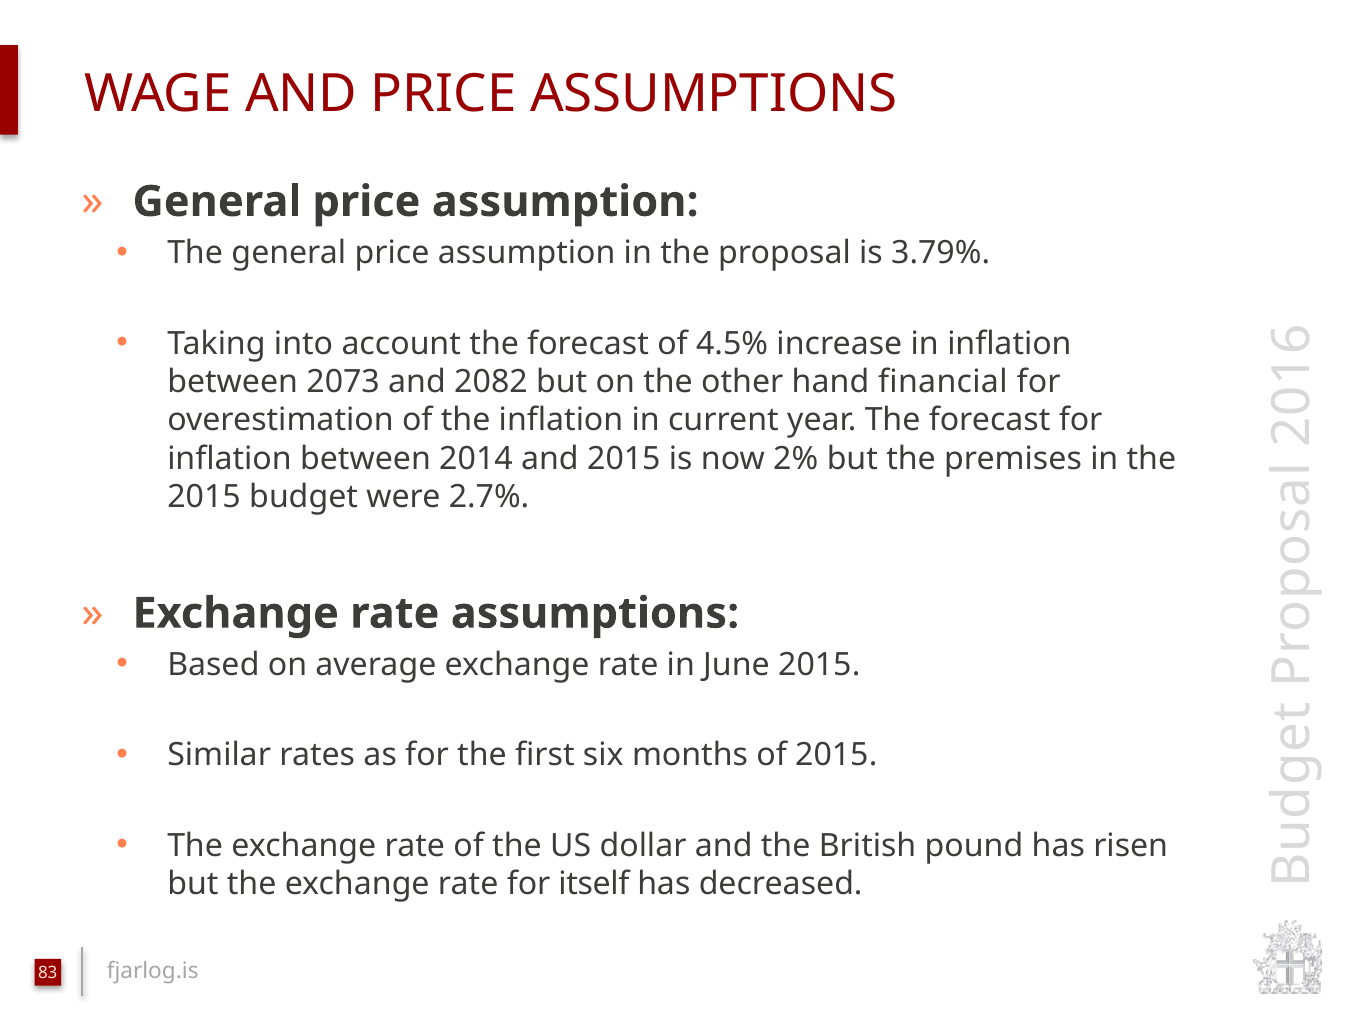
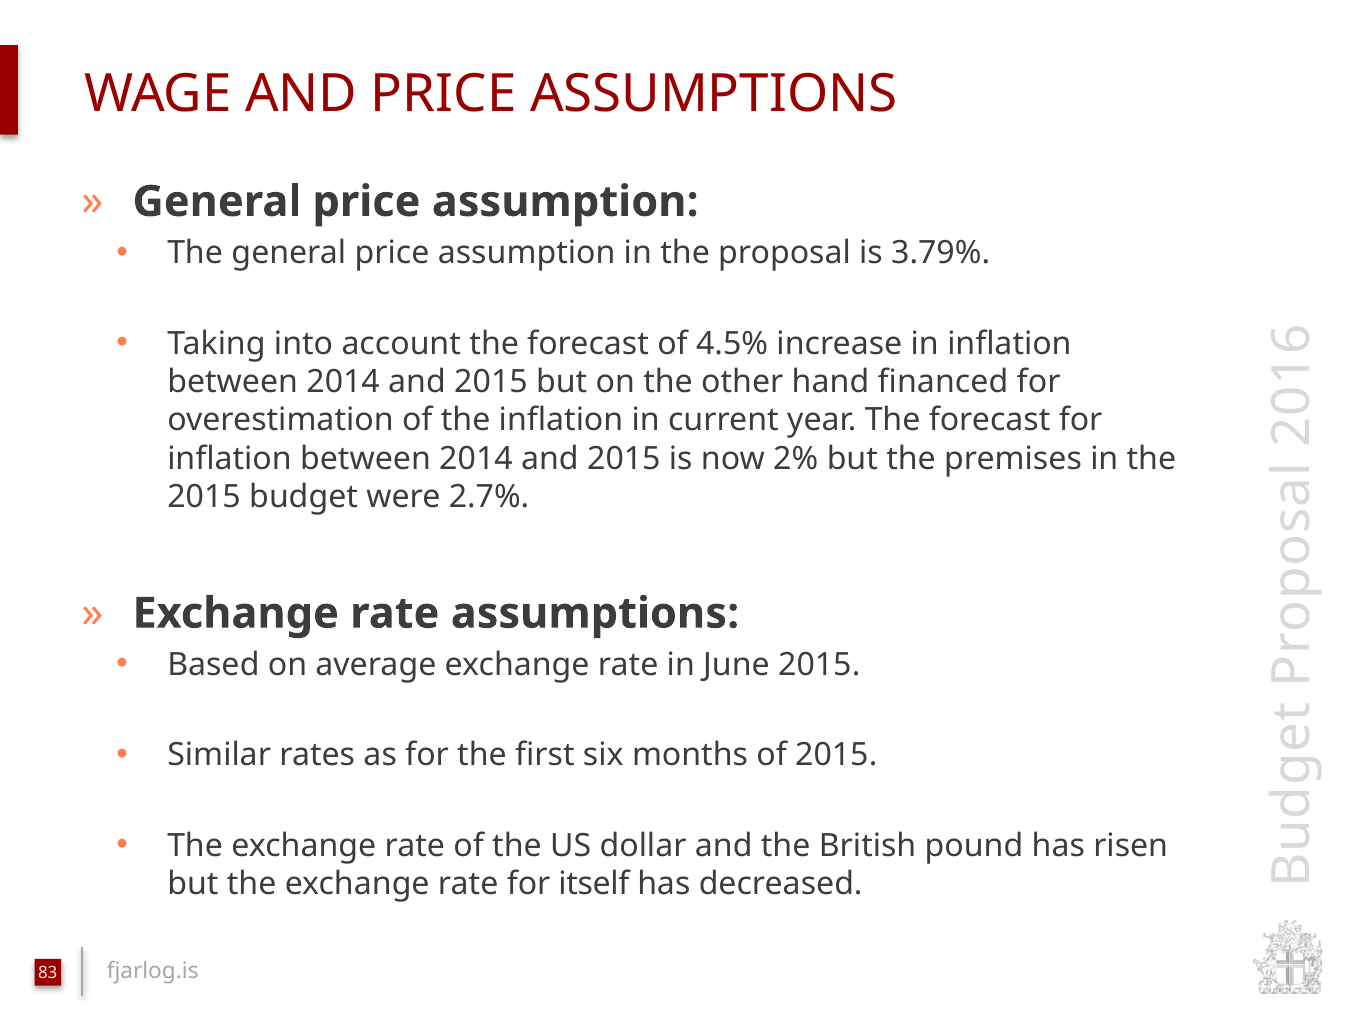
2073 at (343, 382): 2073 -> 2014
2082 at (491, 382): 2082 -> 2015
financial: financial -> financed
